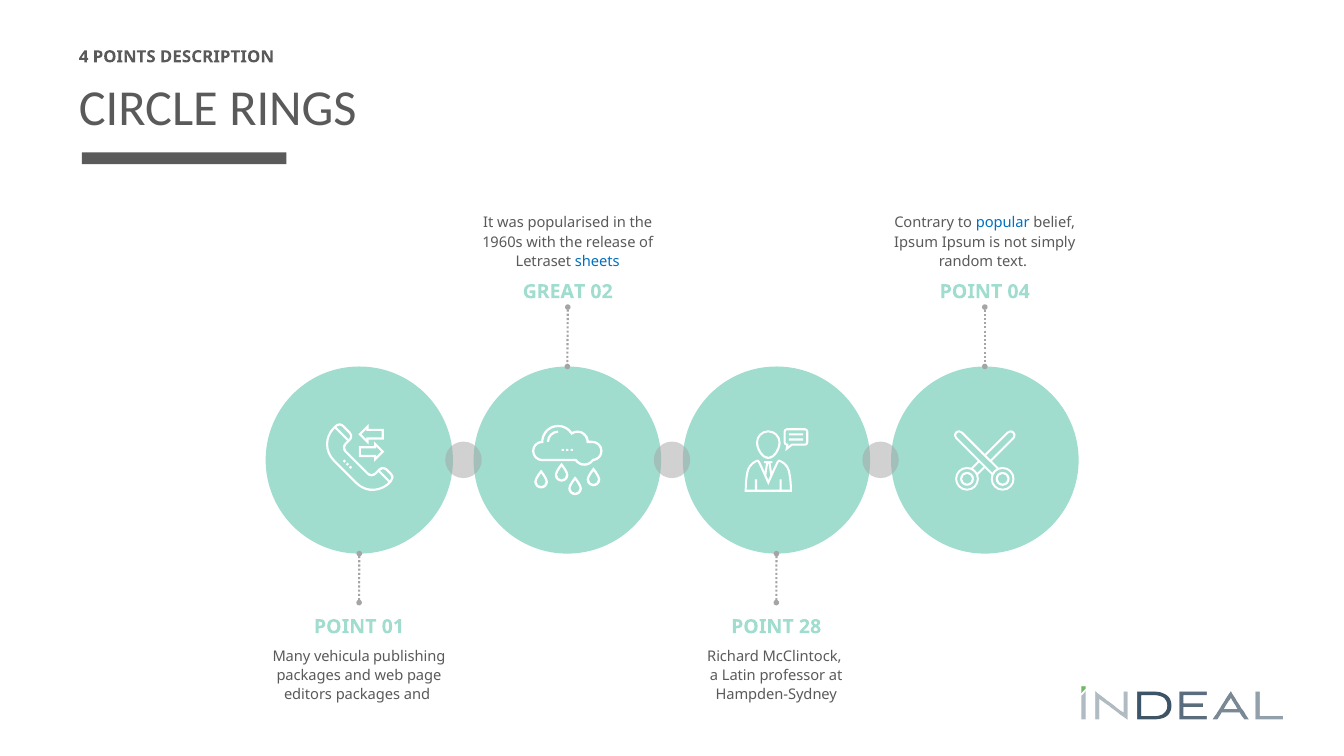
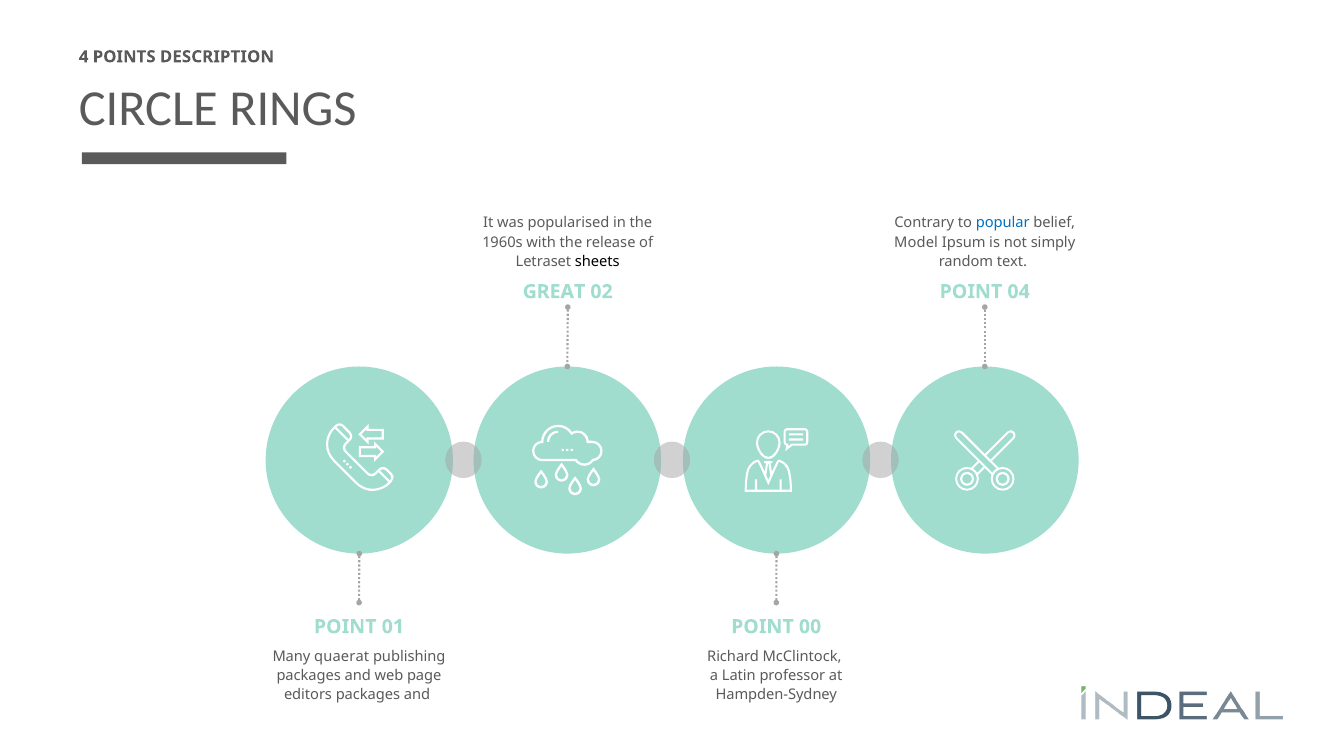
Ipsum at (916, 242): Ipsum -> Model
sheets colour: blue -> black
28: 28 -> 00
vehicula: vehicula -> quaerat
